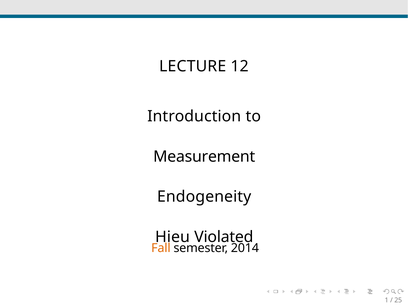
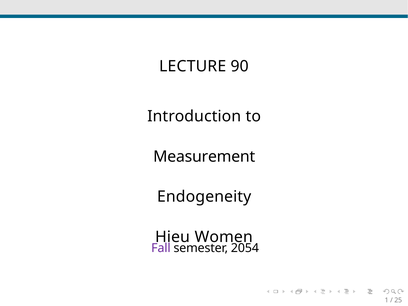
12: 12 -> 90
Violated: Violated -> Women
Fall colour: orange -> purple
2014: 2014 -> 2054
